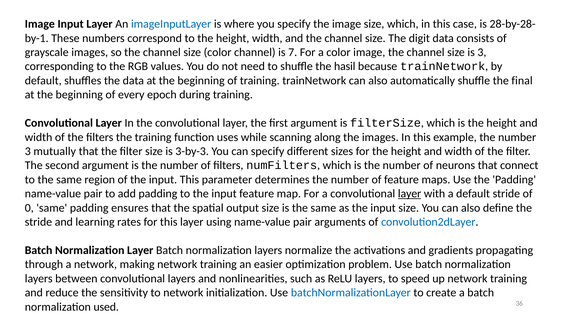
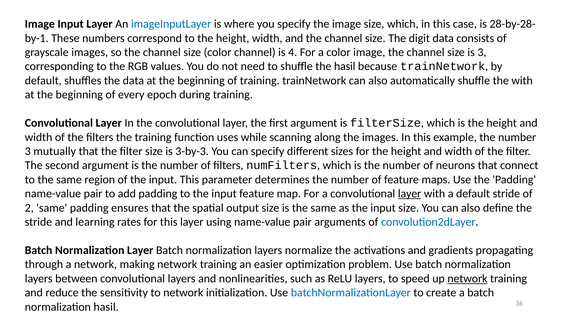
7: 7 -> 4
the final: final -> with
0: 0 -> 2
network at (467, 279) underline: none -> present
normalization used: used -> hasil
